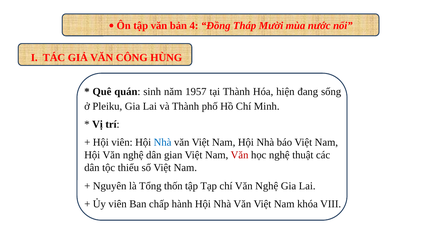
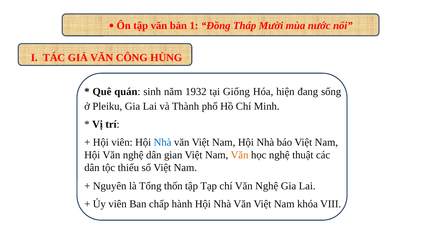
4: 4 -> 1
1957: 1957 -> 1932
tại Thành: Thành -> Giống
Văn at (240, 155) colour: red -> orange
